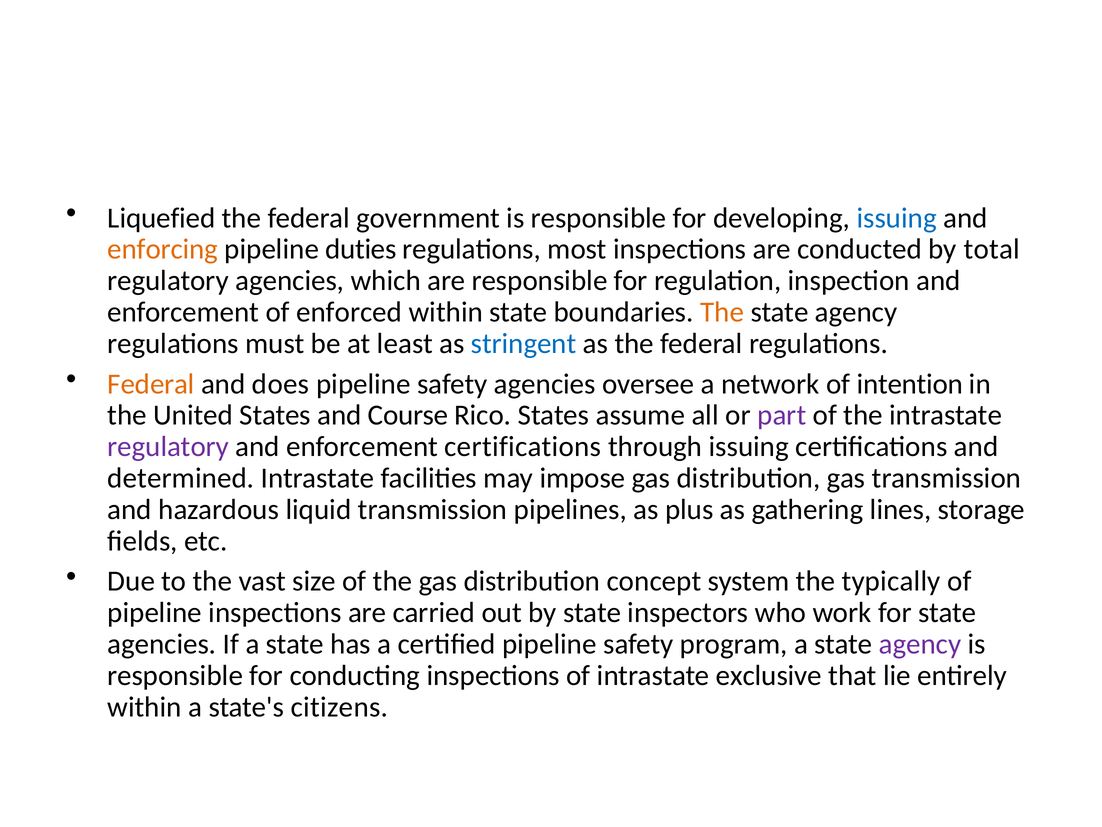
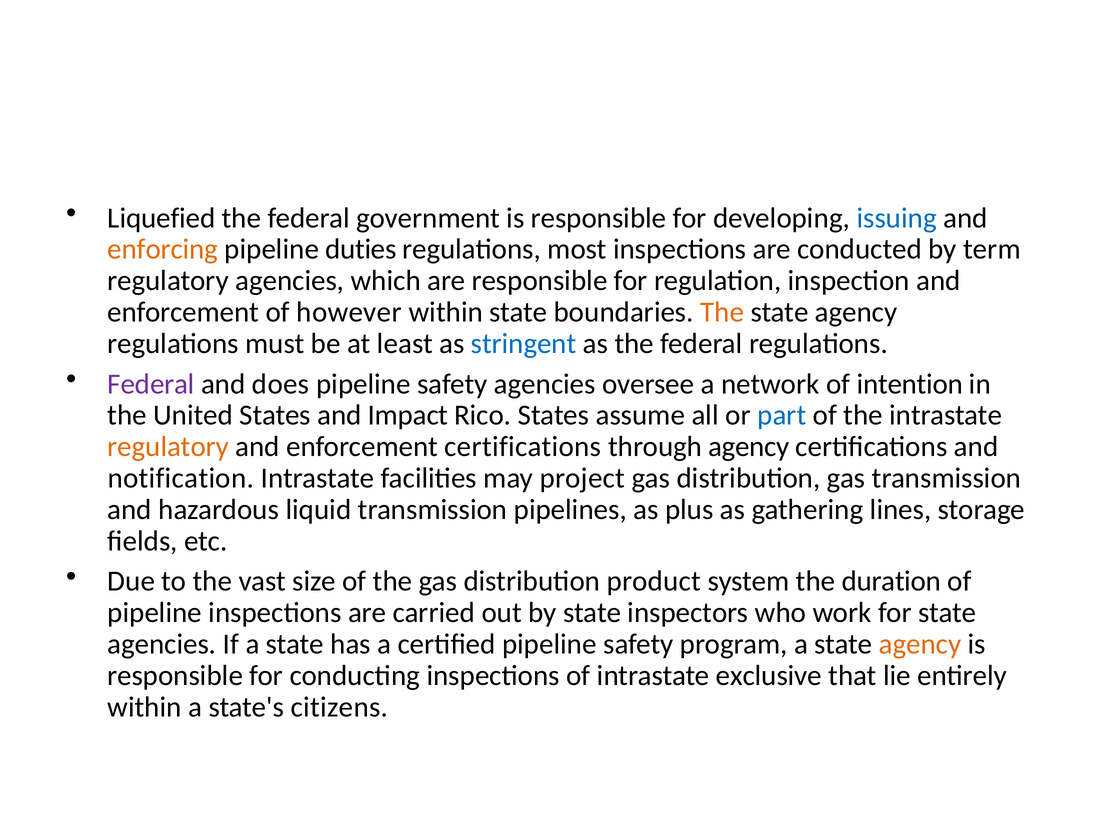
total: total -> term
enforced: enforced -> however
Federal at (151, 384) colour: orange -> purple
Course: Course -> Impact
part colour: purple -> blue
regulatory at (168, 447) colour: purple -> orange
through issuing: issuing -> agency
determined: determined -> notification
impose: impose -> project
concept: concept -> product
typically: typically -> duration
agency at (920, 644) colour: purple -> orange
